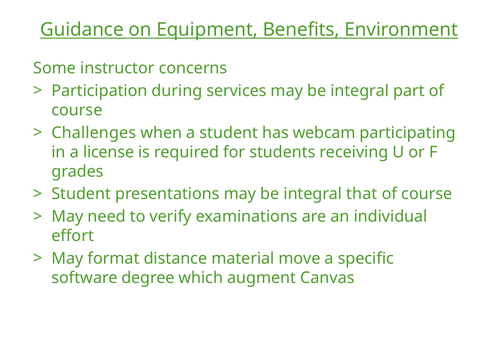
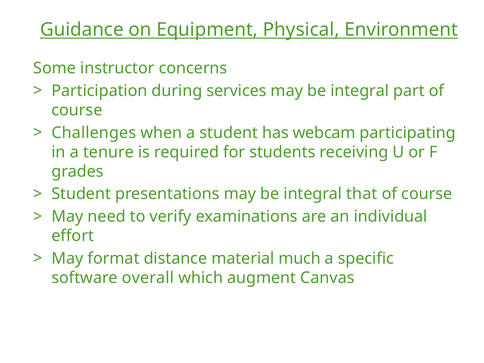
Benefits: Benefits -> Physical
license: license -> tenure
move: move -> much
degree: degree -> overall
